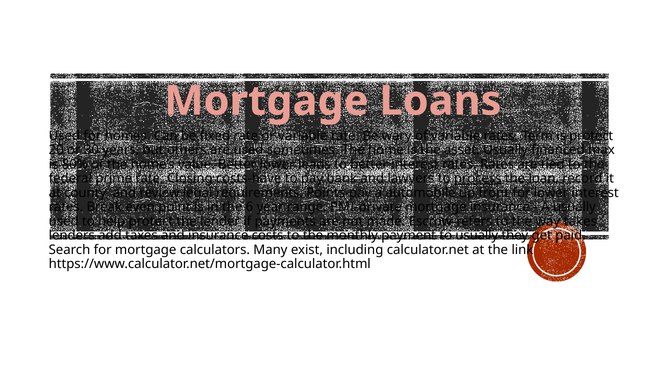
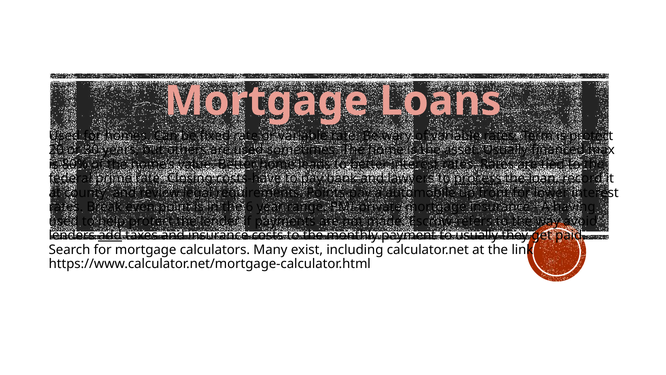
Better lower: lower -> home
A usually: usually -> having
takes: takes -> avoid
add underline: none -> present
